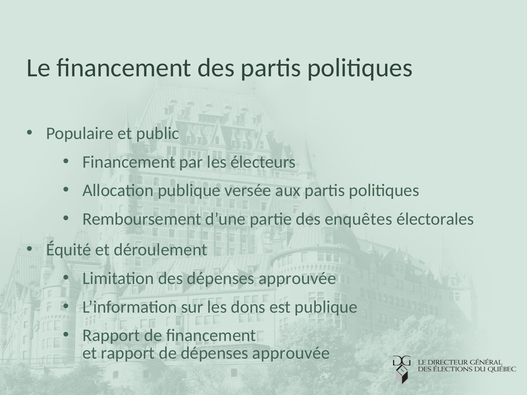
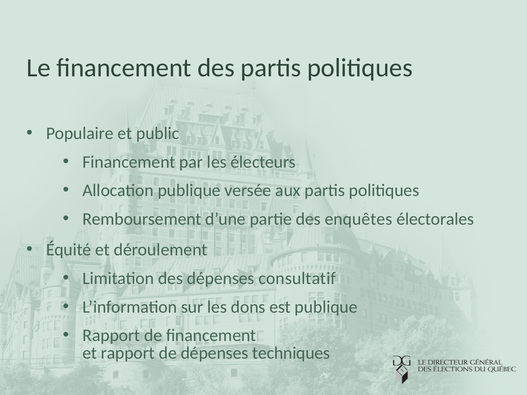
des dépenses approuvée: approuvée -> consultatif
de dépenses approuvée: approuvée -> techniques
